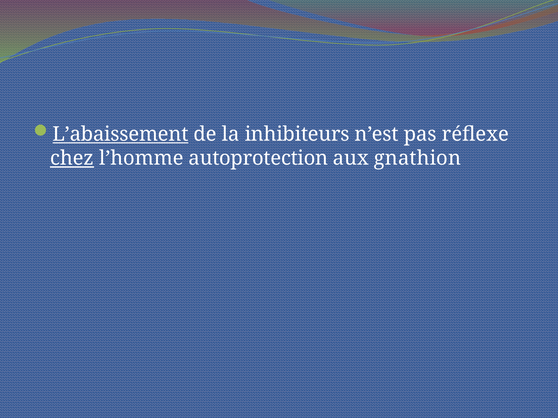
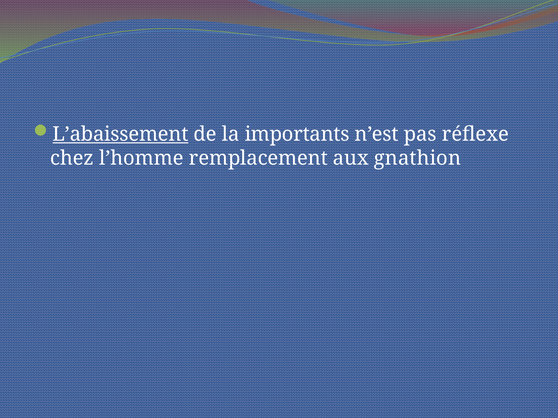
inhibiteurs: inhibiteurs -> importants
chez underline: present -> none
autoprotection: autoprotection -> remplacement
